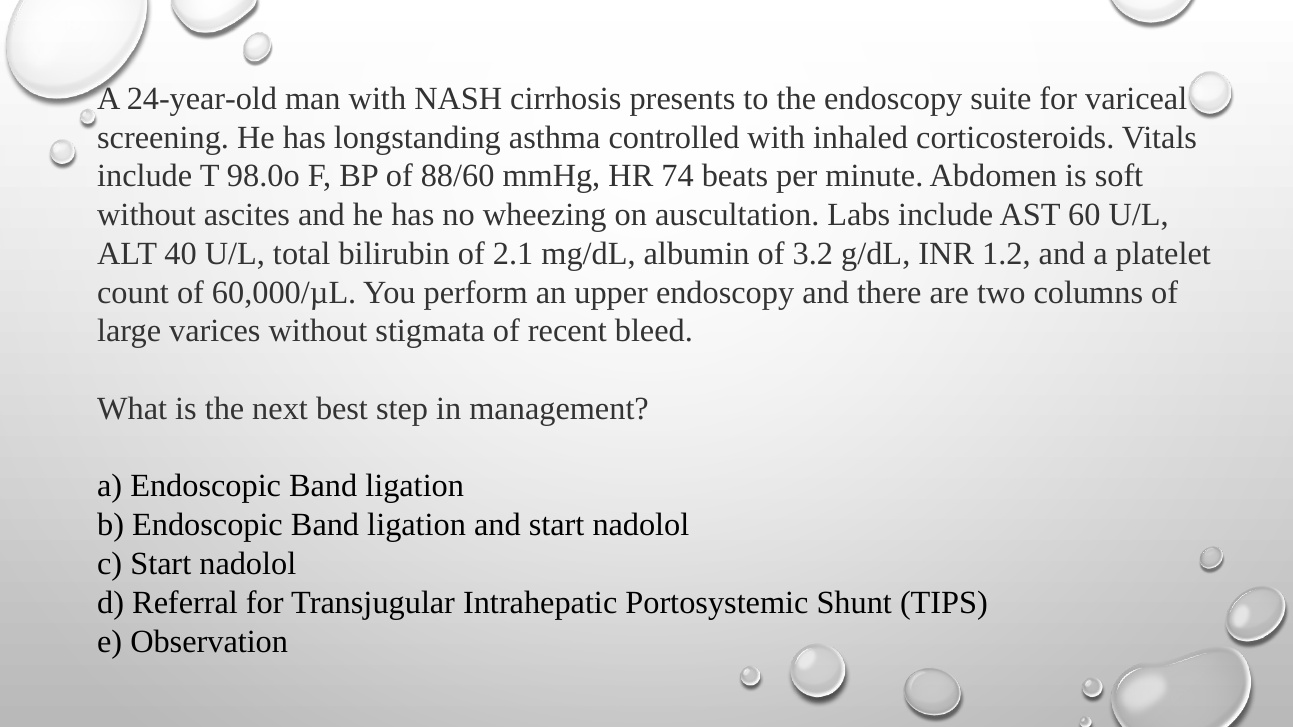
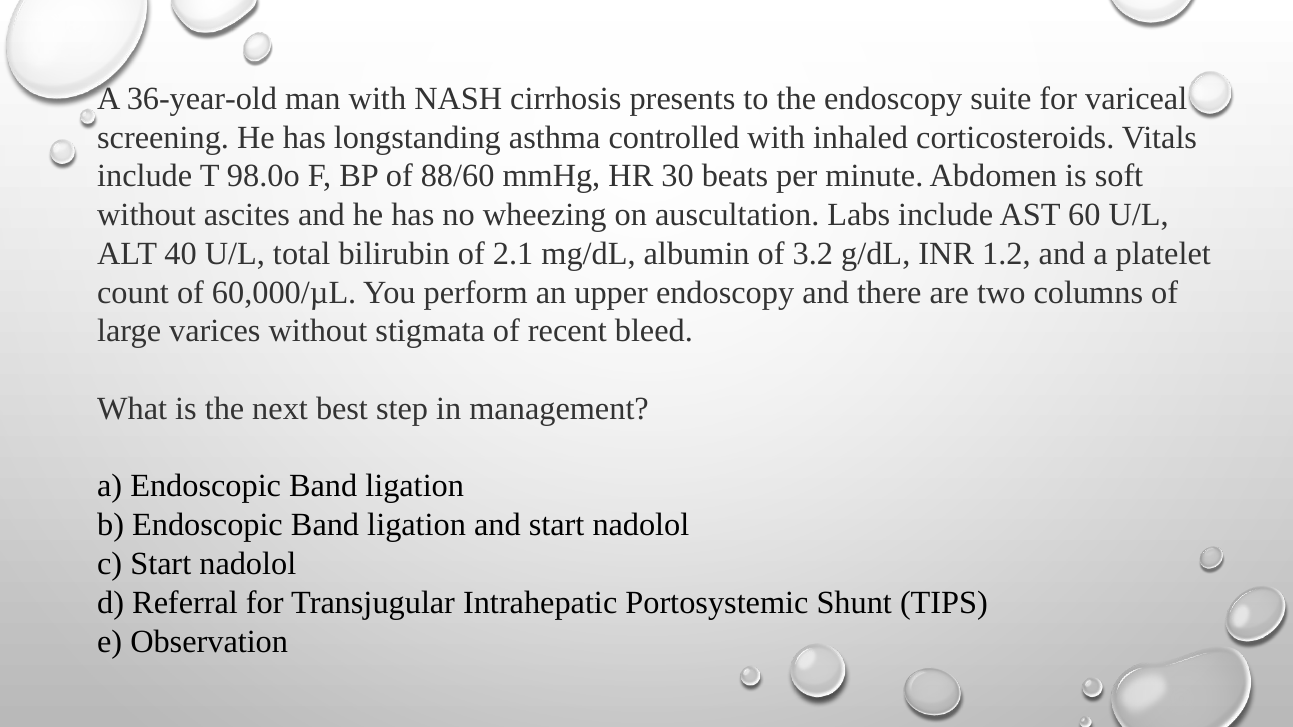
24-year-old: 24-year-old -> 36-year-old
74: 74 -> 30
